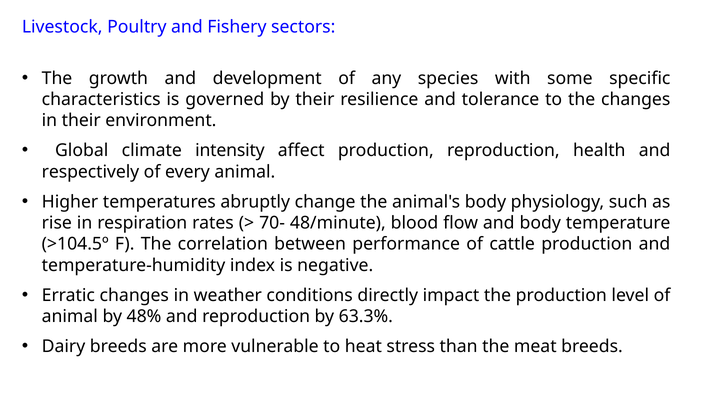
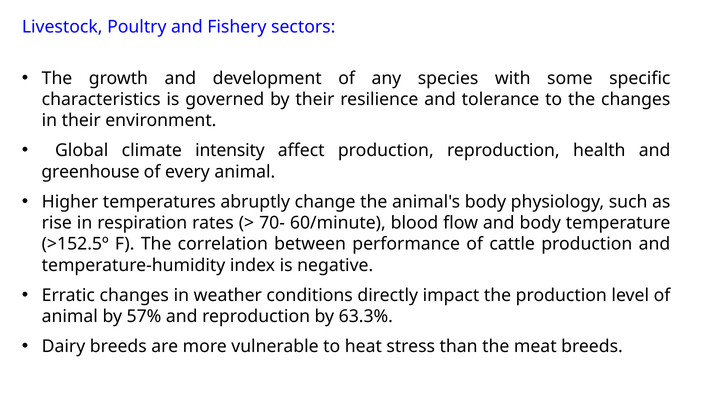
respectively: respectively -> greenhouse
48/minute: 48/minute -> 60/minute
>104.5º: >104.5º -> >152.5º
48%: 48% -> 57%
